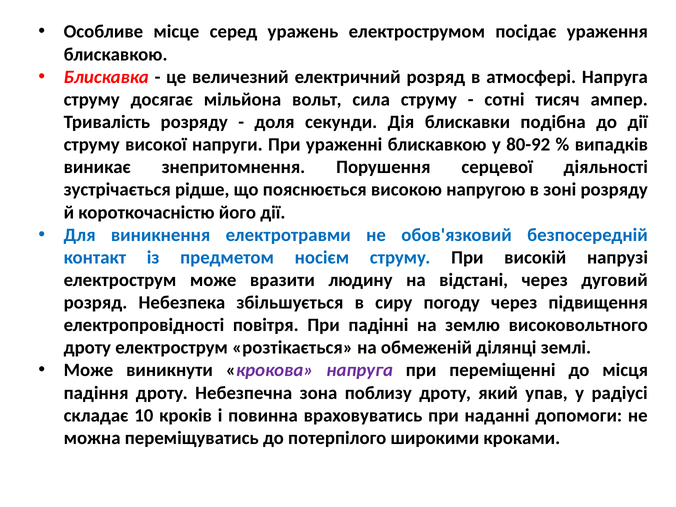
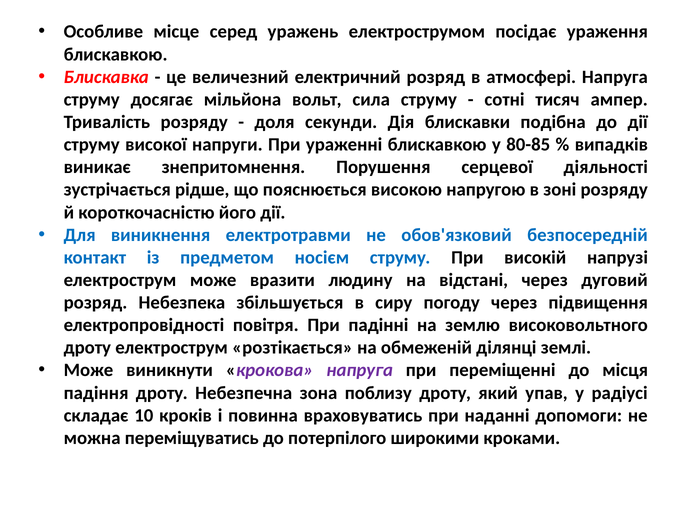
80-92: 80-92 -> 80-85
